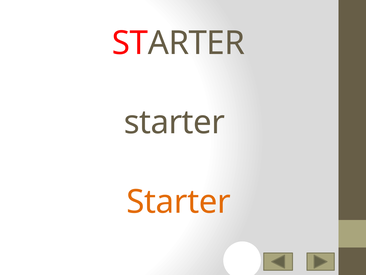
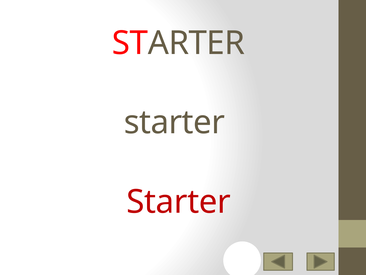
Starter at (179, 202) colour: orange -> red
